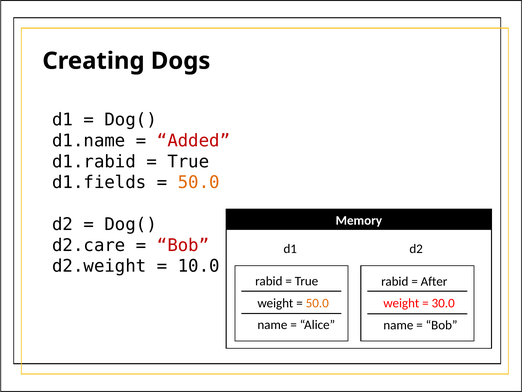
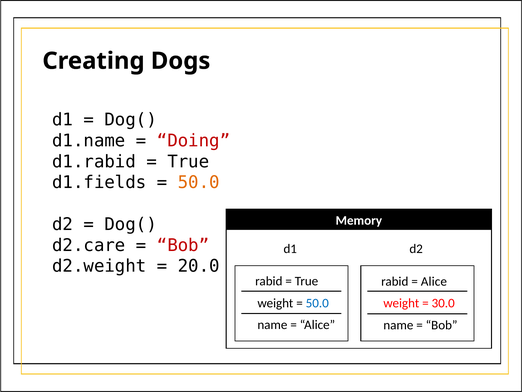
Added: Added -> Doing
10.0: 10.0 -> 20.0
After at (434, 281): After -> Alice
50.0 at (317, 303) colour: orange -> blue
